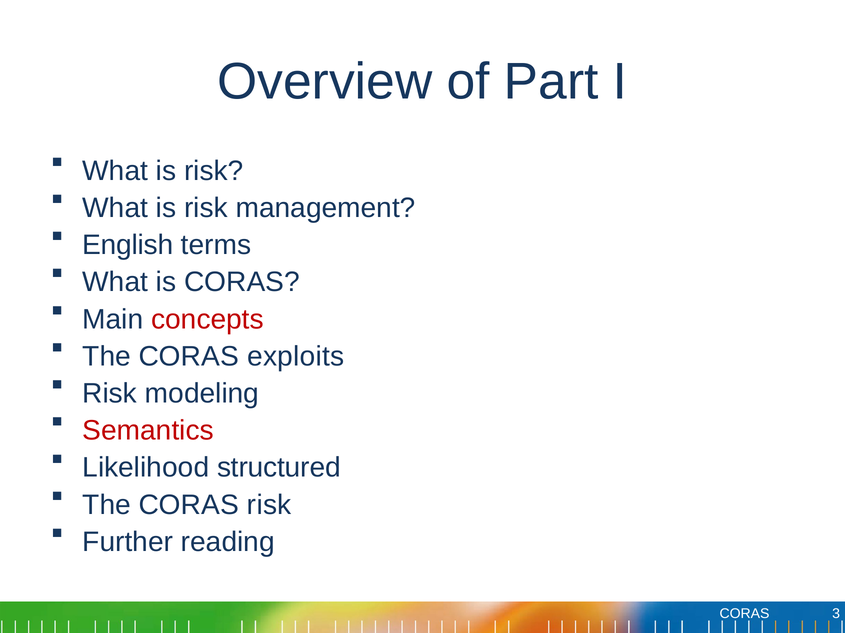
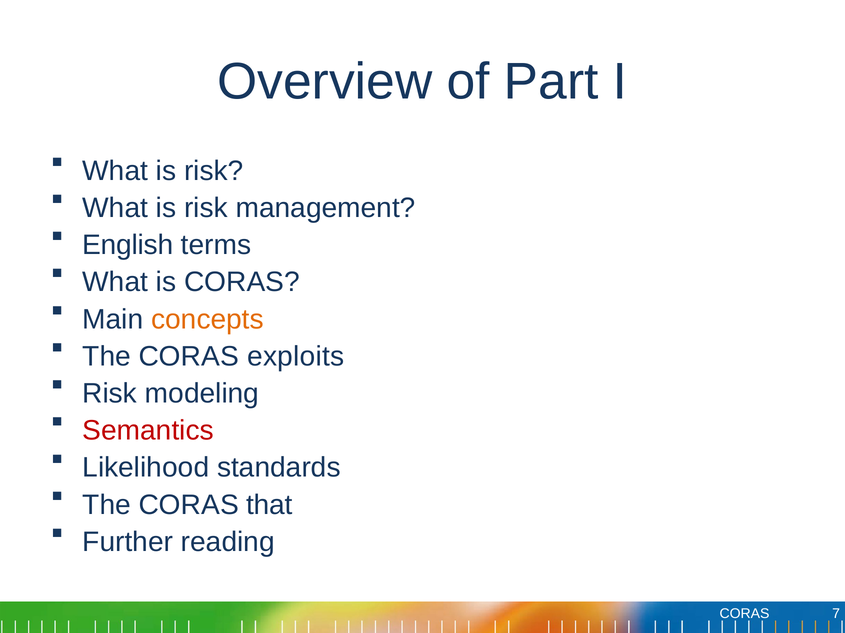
concepts colour: red -> orange
structured: structured -> standards
CORAS risk: risk -> that
3: 3 -> 7
